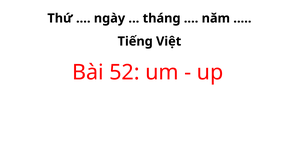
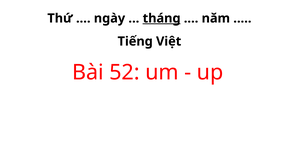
tháng underline: none -> present
